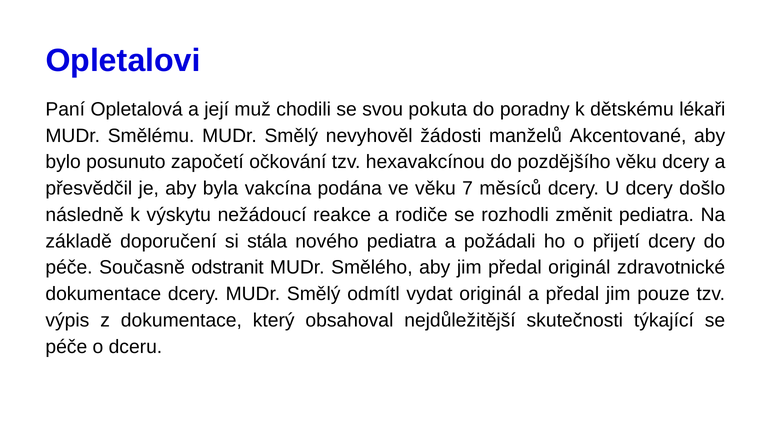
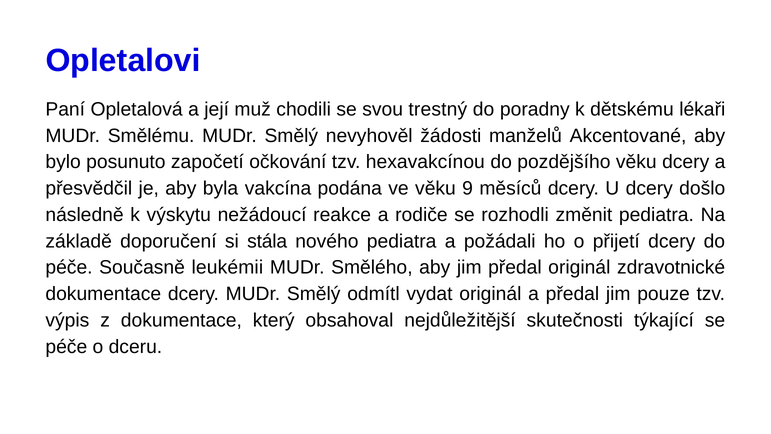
pokuta: pokuta -> trestný
7: 7 -> 9
odstranit: odstranit -> leukémii
